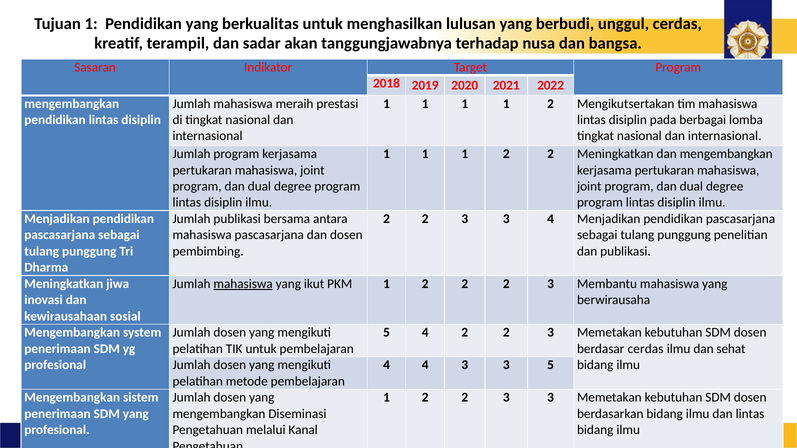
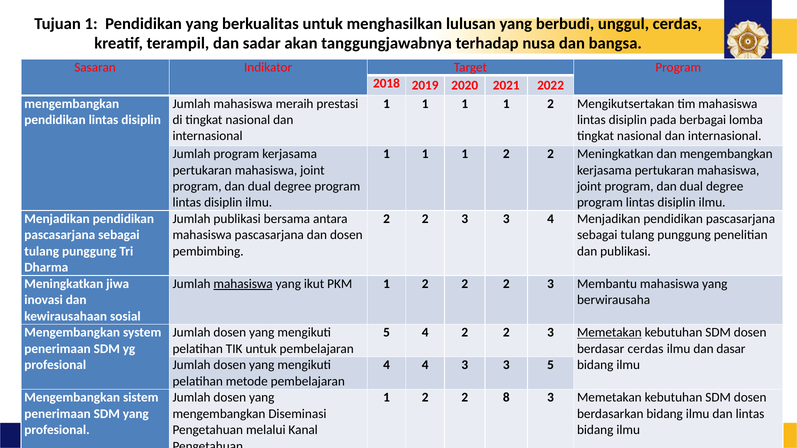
Memetakan at (609, 333) underline: none -> present
sehat: sehat -> dasar
1 2 2 3: 3 -> 8
